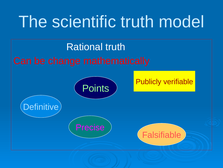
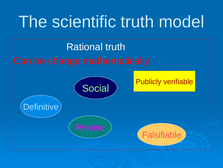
Points: Points -> Social
